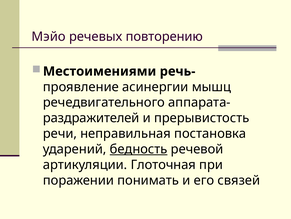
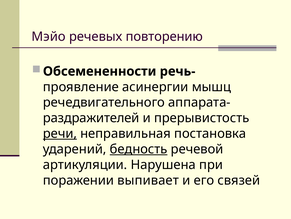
Местоимениями: Местоимениями -> Обсемененности
речи underline: none -> present
Глоточная: Глоточная -> Нарушена
понимать: понимать -> выпивает
